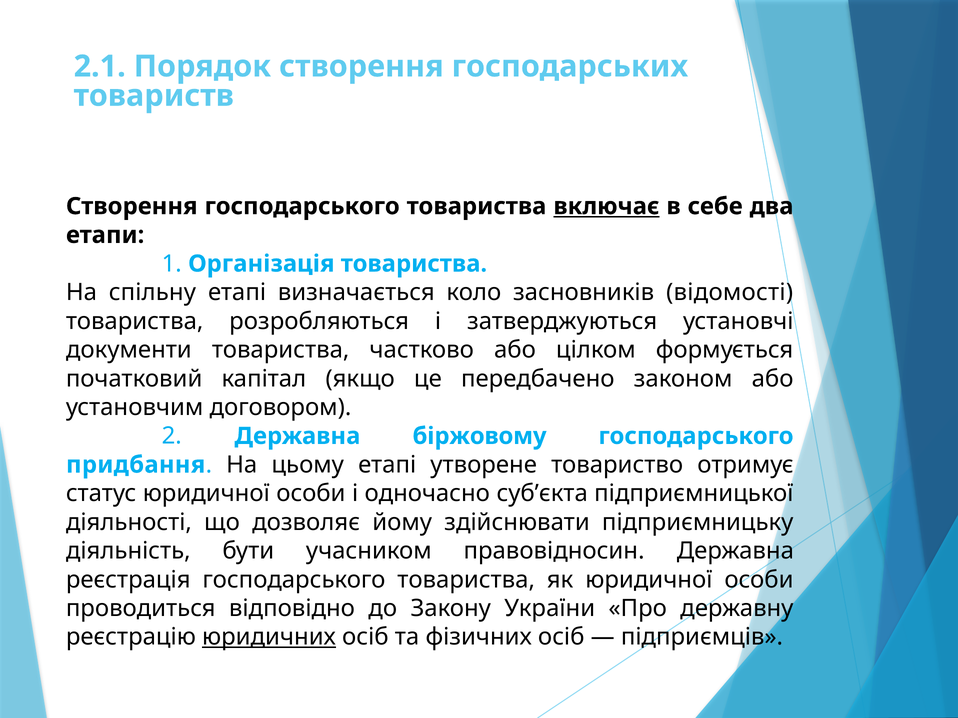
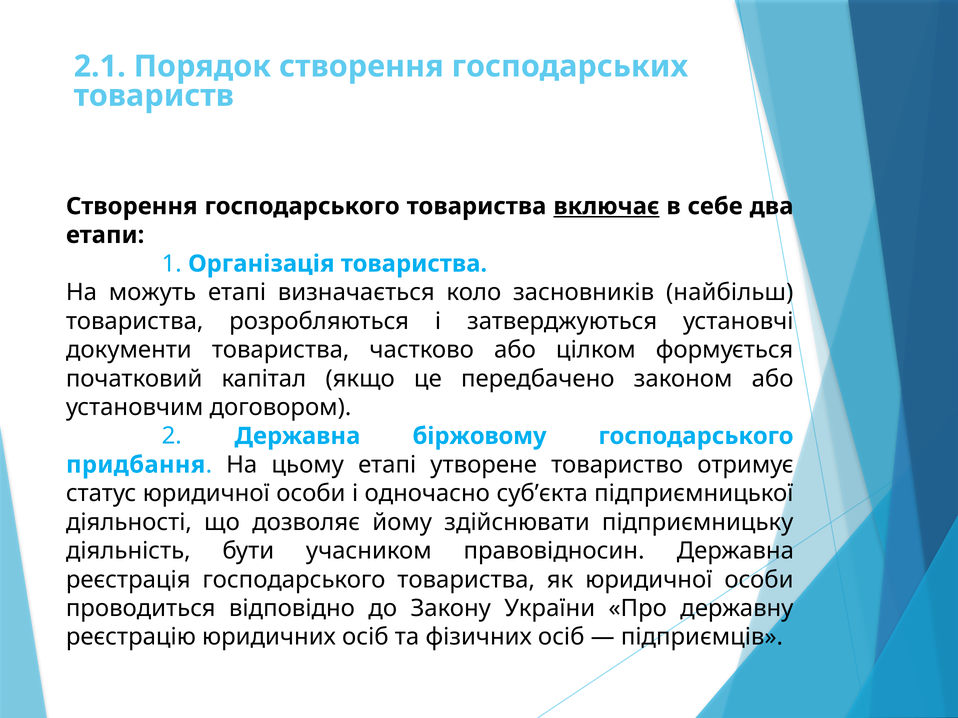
спільну: спільну -> можуть
відомості: відомості -> найбільш
юридичних underline: present -> none
